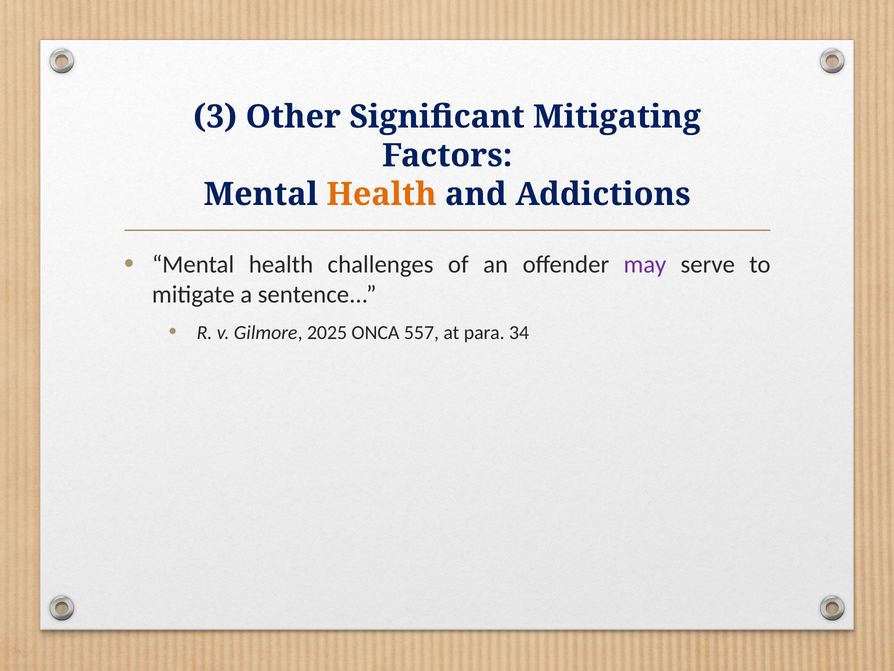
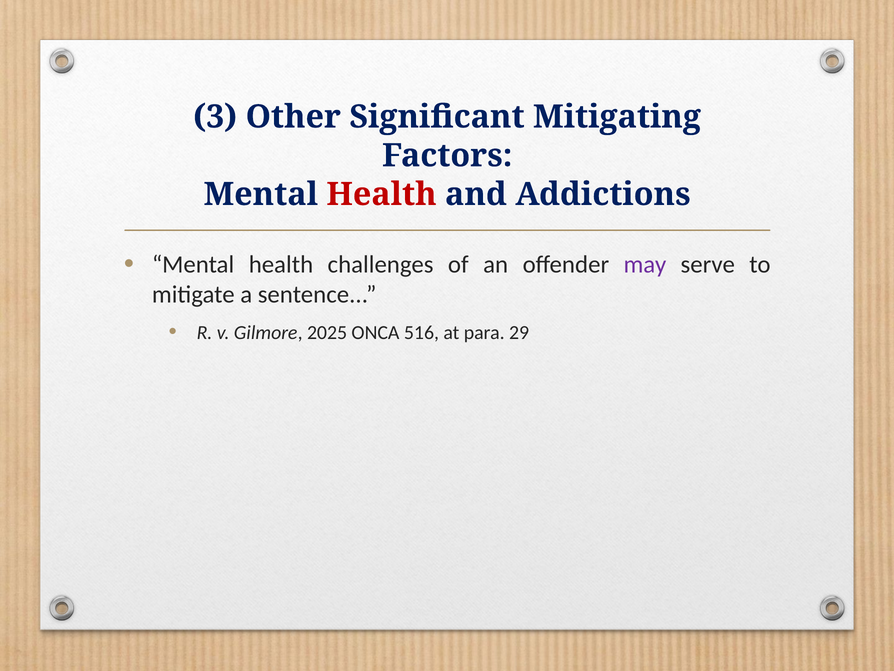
Health at (382, 194) colour: orange -> red
557: 557 -> 516
34: 34 -> 29
